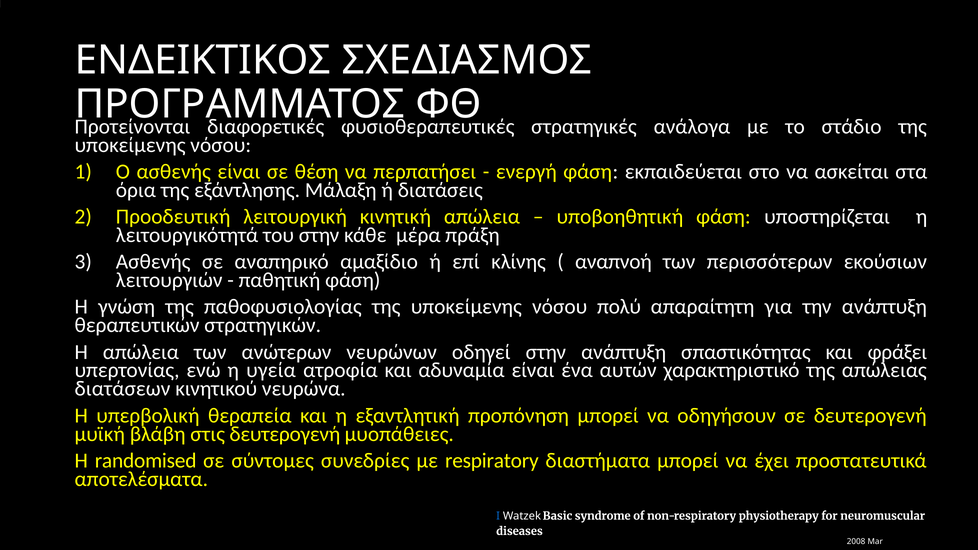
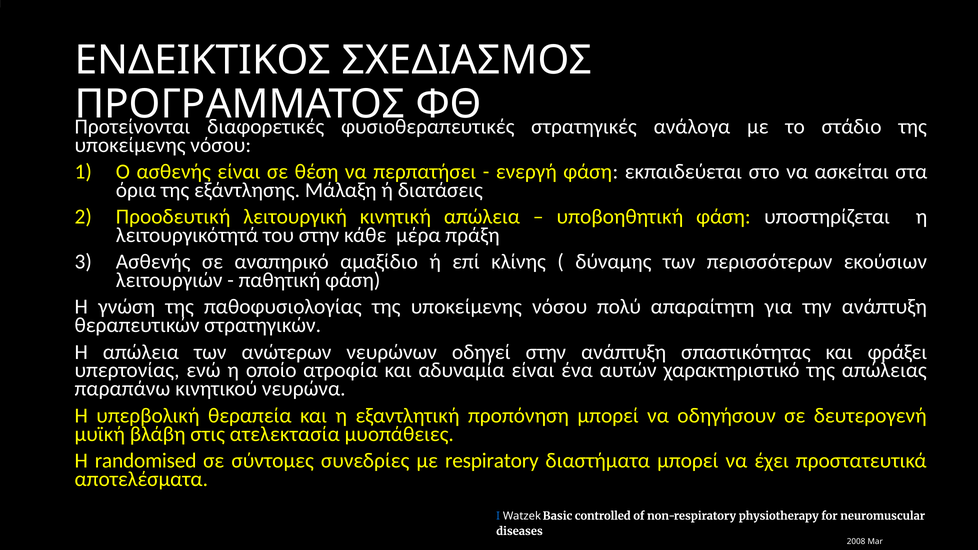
αναπνοή: αναπνοή -> δύναμης
υγεία: υγεία -> οποίο
διατάσεων: διατάσεων -> παραπάνω
στις δευτερογενή: δευτερογενή -> ατελεκτασία
syndrome: syndrome -> controlled
